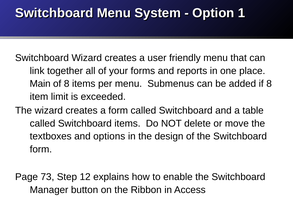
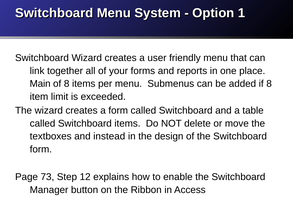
options: options -> instead
